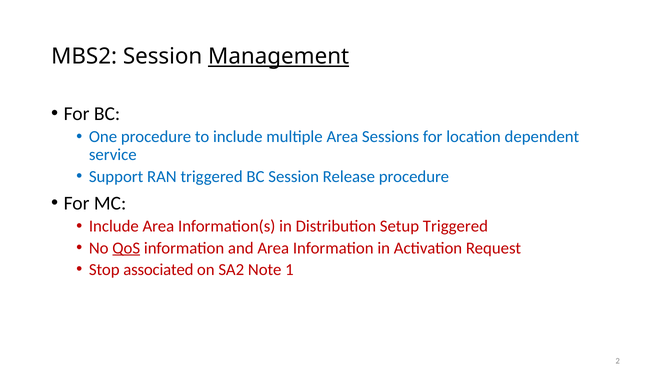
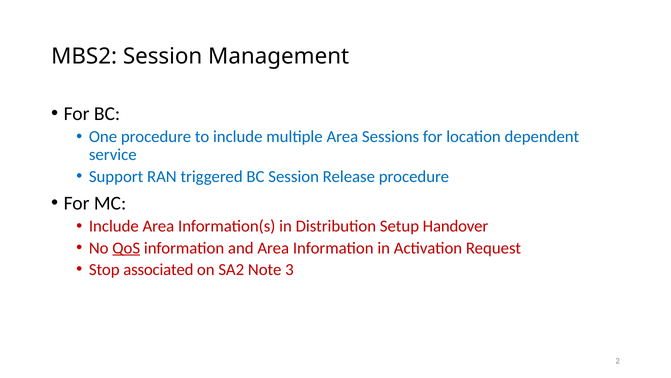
Management underline: present -> none
Setup Triggered: Triggered -> Handover
1: 1 -> 3
